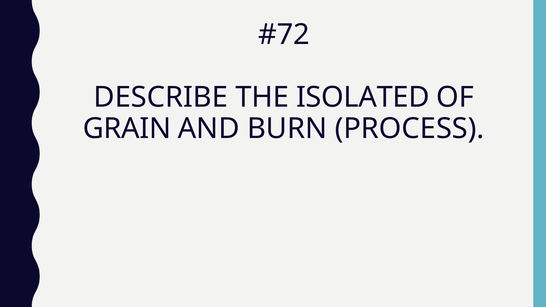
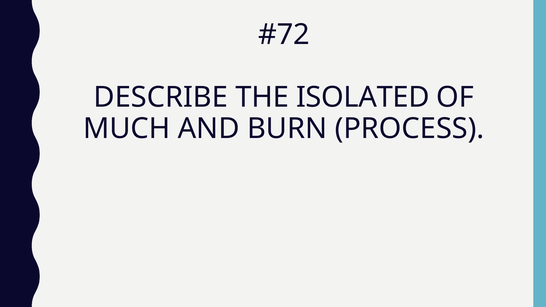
GRAIN: GRAIN -> MUCH
